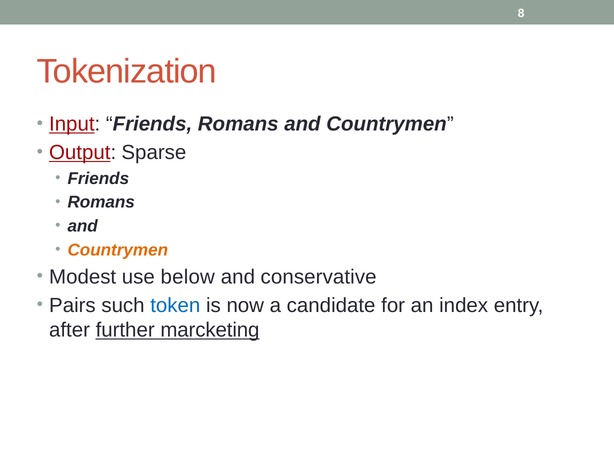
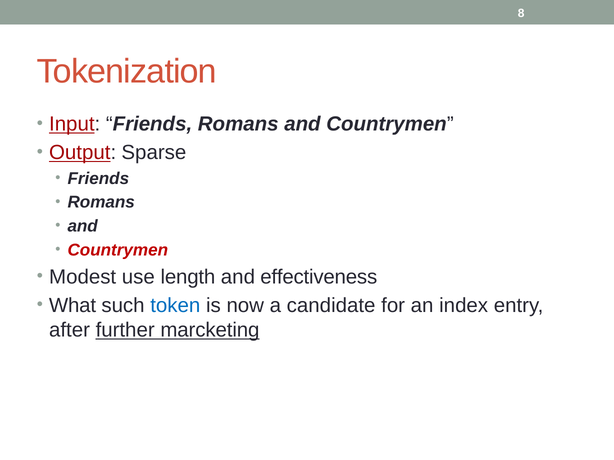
Countrymen at (118, 250) colour: orange -> red
below: below -> length
conservative: conservative -> effectiveness
Pairs: Pairs -> What
